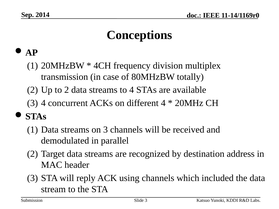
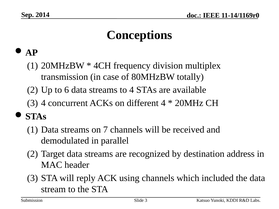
to 2: 2 -> 6
on 3: 3 -> 7
